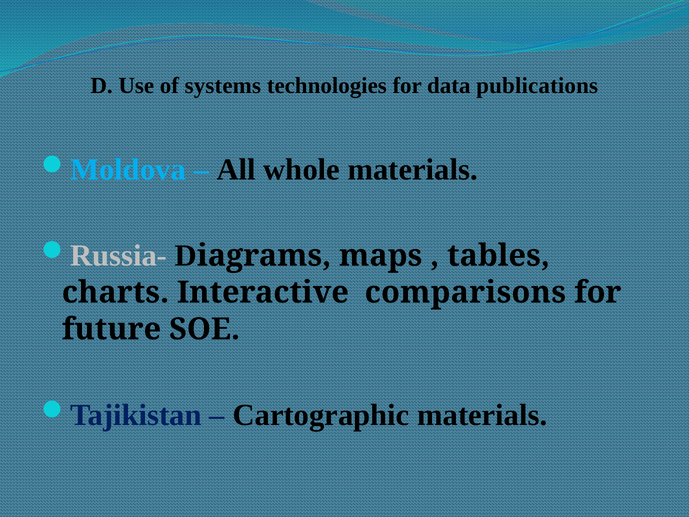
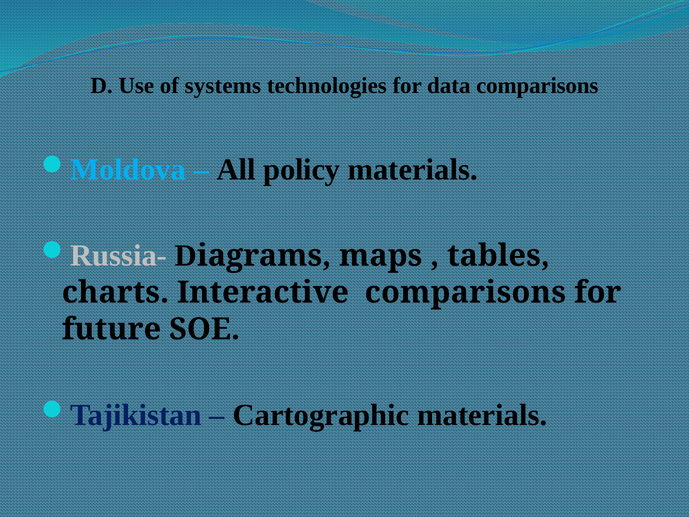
data publications: publications -> comparisons
whole: whole -> policy
